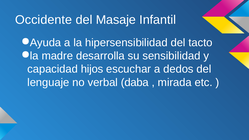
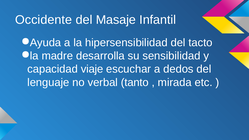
hijos: hijos -> viaje
daba: daba -> tanto
